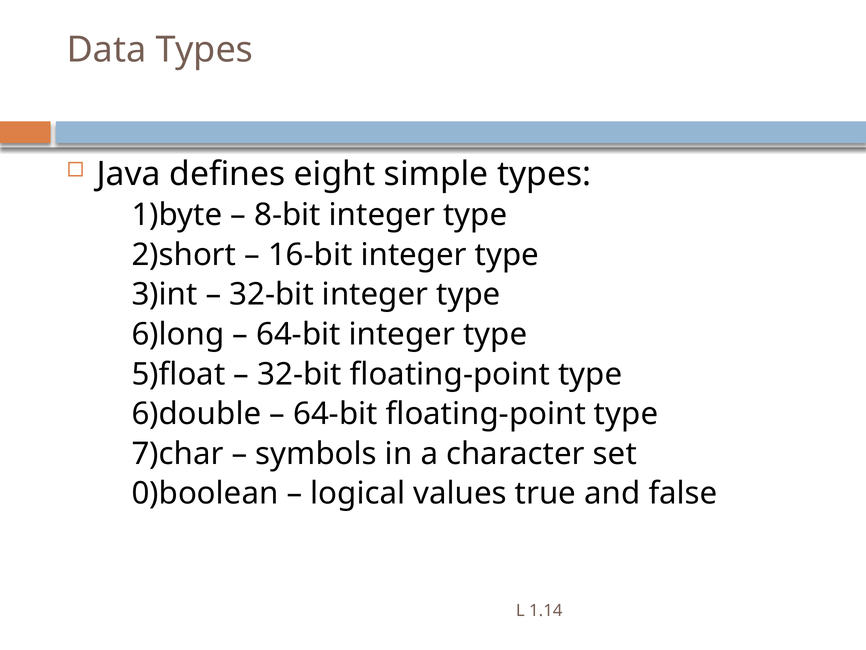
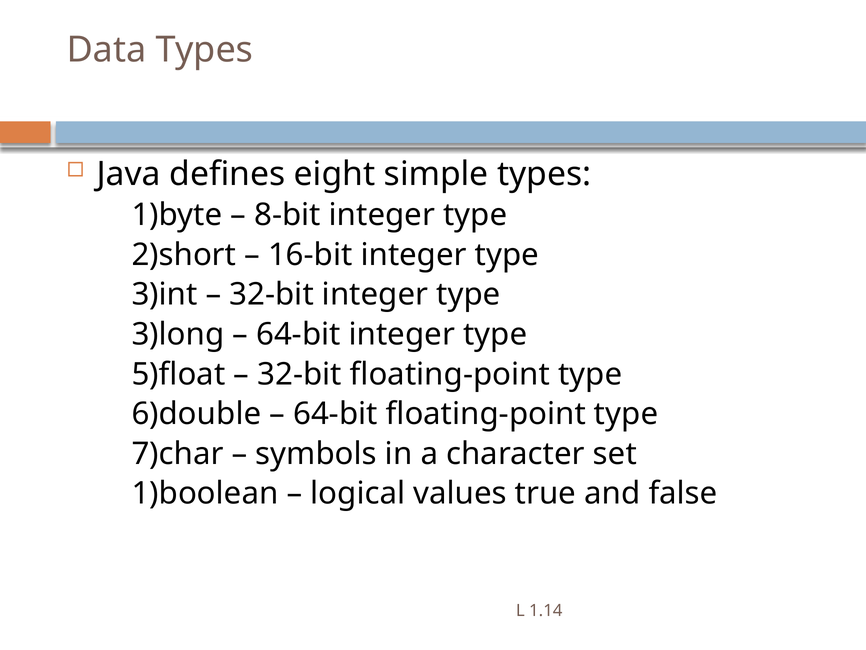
6)long: 6)long -> 3)long
0)boolean: 0)boolean -> 1)boolean
